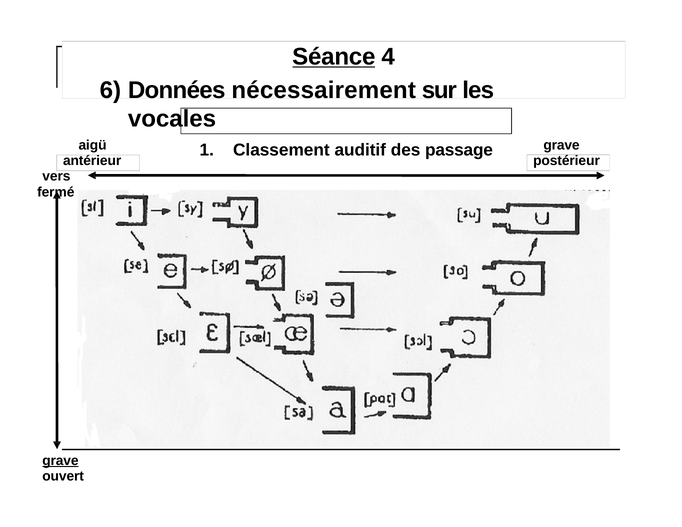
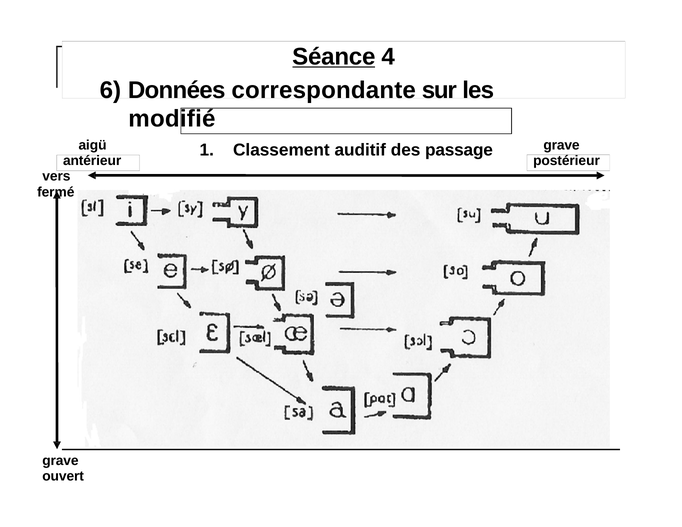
nécessairement: nécessairement -> correspondante
vocales: vocales -> modifié
grave at (60, 461) underline: present -> none
